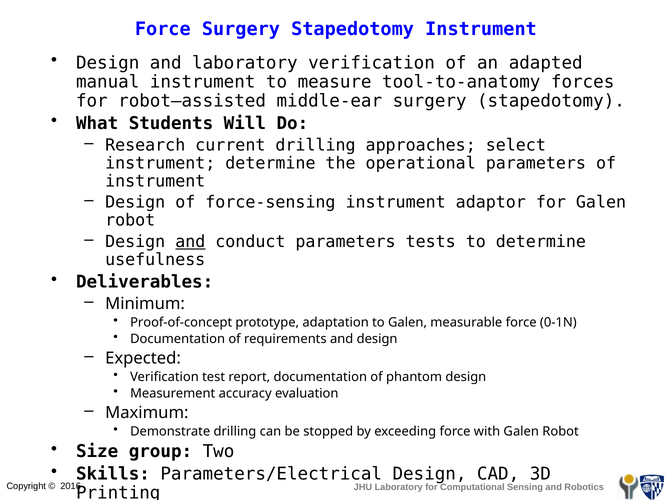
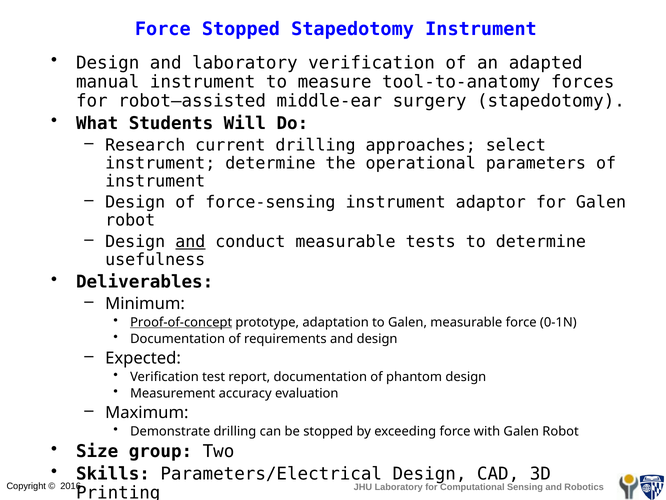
Force Surgery: Surgery -> Stopped
conduct parameters: parameters -> measurable
Proof-of-concept underline: none -> present
